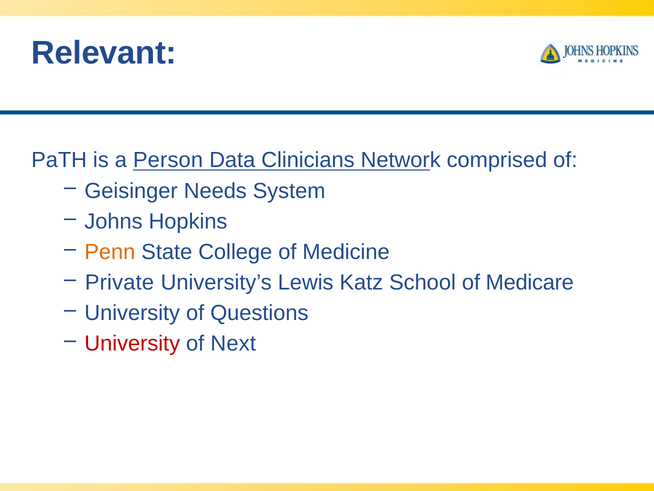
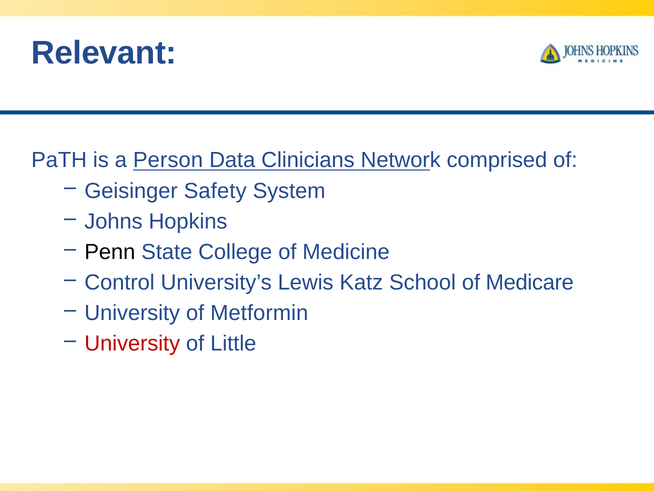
Needs: Needs -> Safety
Penn colour: orange -> black
Private: Private -> Control
Questions: Questions -> Metformin
Next: Next -> Little
